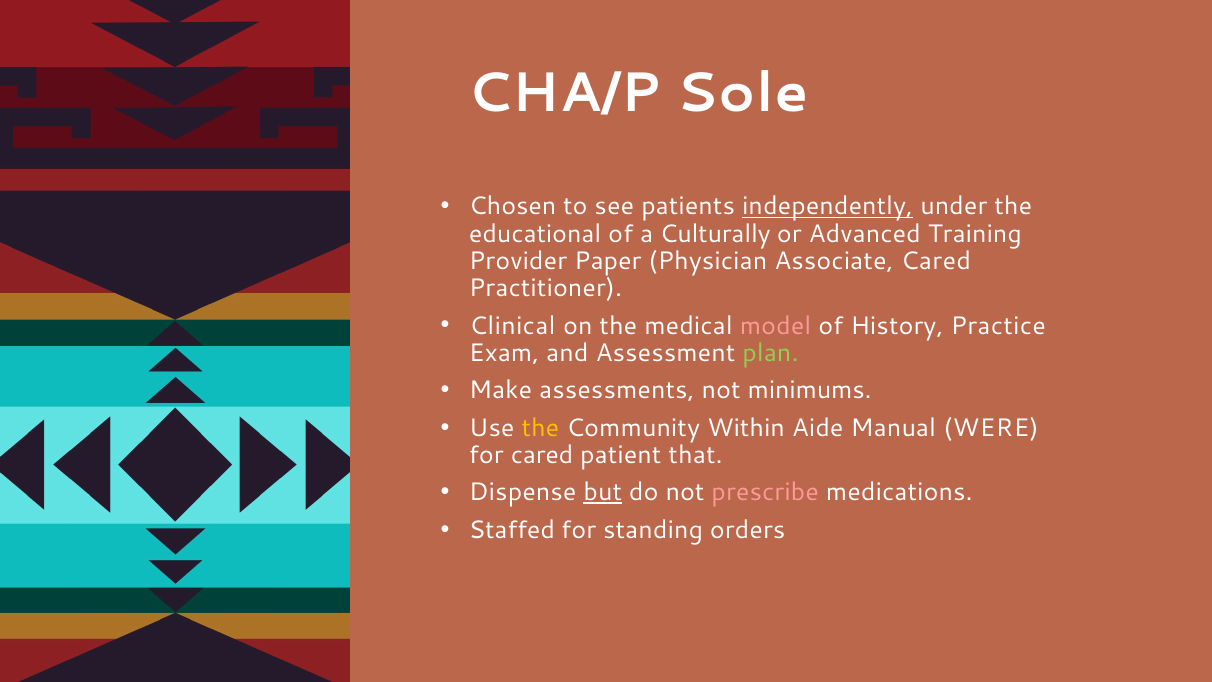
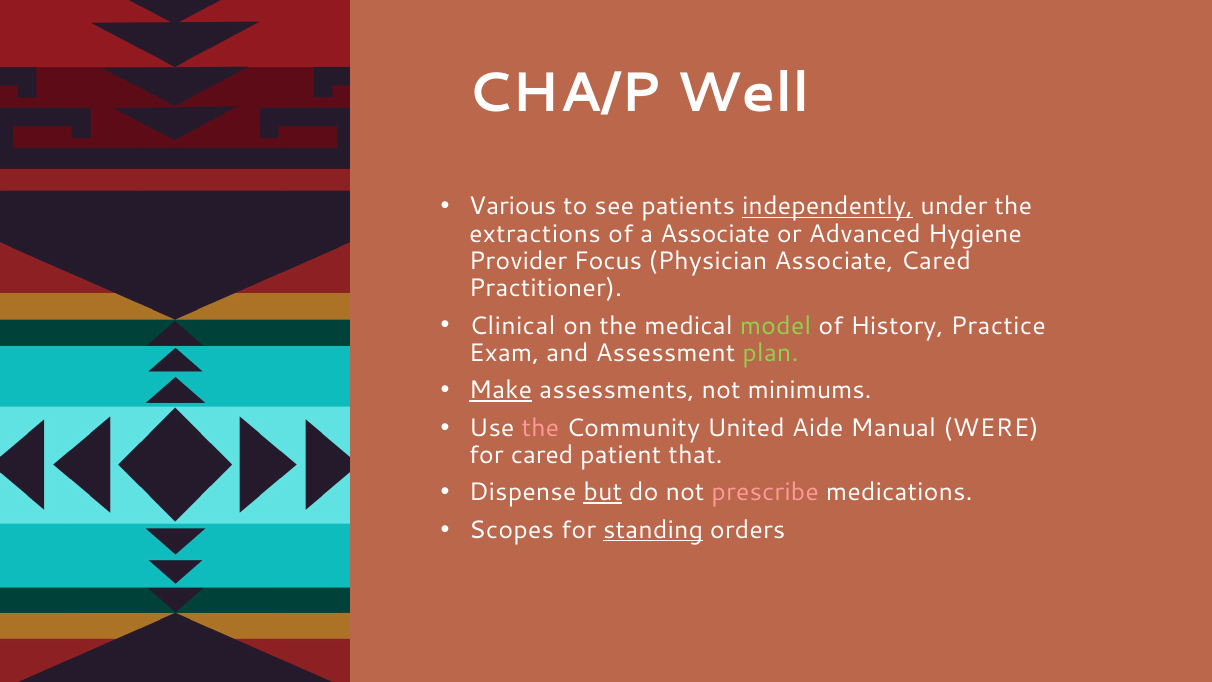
Sole: Sole -> Well
Chosen: Chosen -> Various
educational: educational -> extractions
a Culturally: Culturally -> Associate
Training: Training -> Hygiene
Paper: Paper -> Focus
model colour: pink -> light green
Make underline: none -> present
the at (540, 428) colour: yellow -> pink
Within: Within -> United
Staffed: Staffed -> Scopes
standing underline: none -> present
